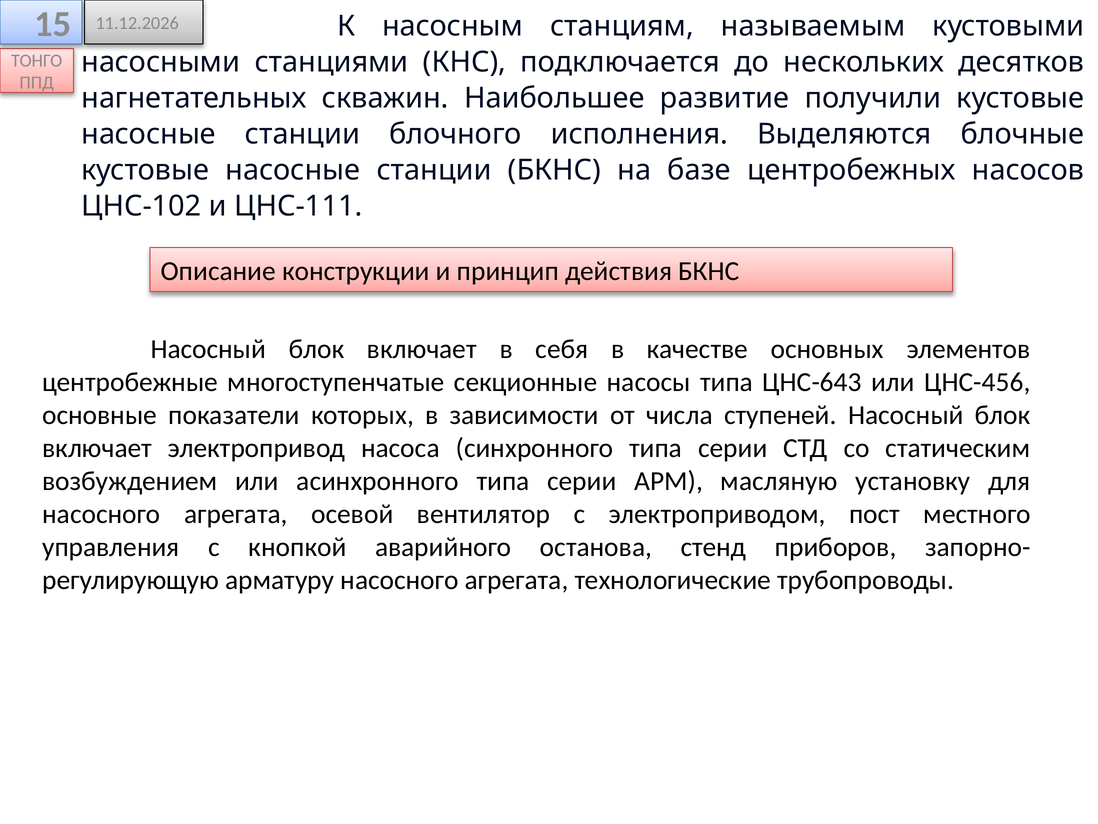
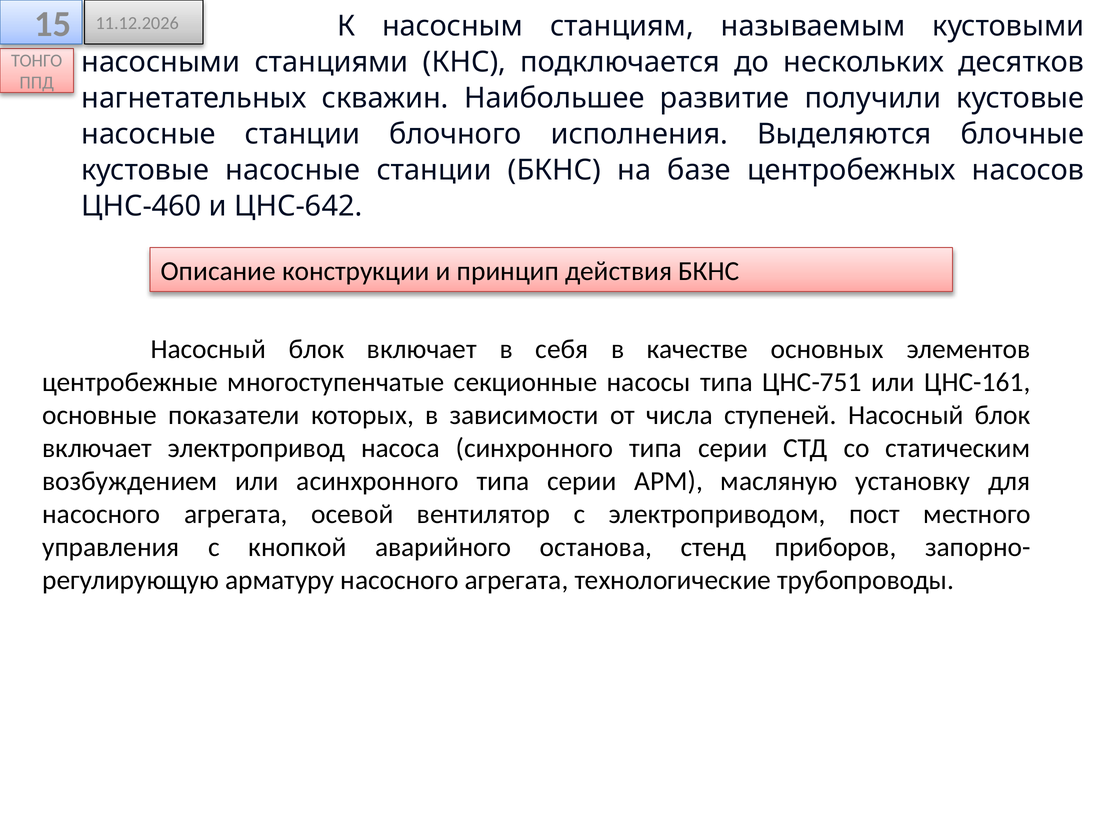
ЦНС-102: ЦНС-102 -> ЦНС-460
ЦНС-111: ЦНС-111 -> ЦНС-642
ЦНС-643: ЦНС-643 -> ЦНС-751
ЦНС-456: ЦНС-456 -> ЦНС-161
